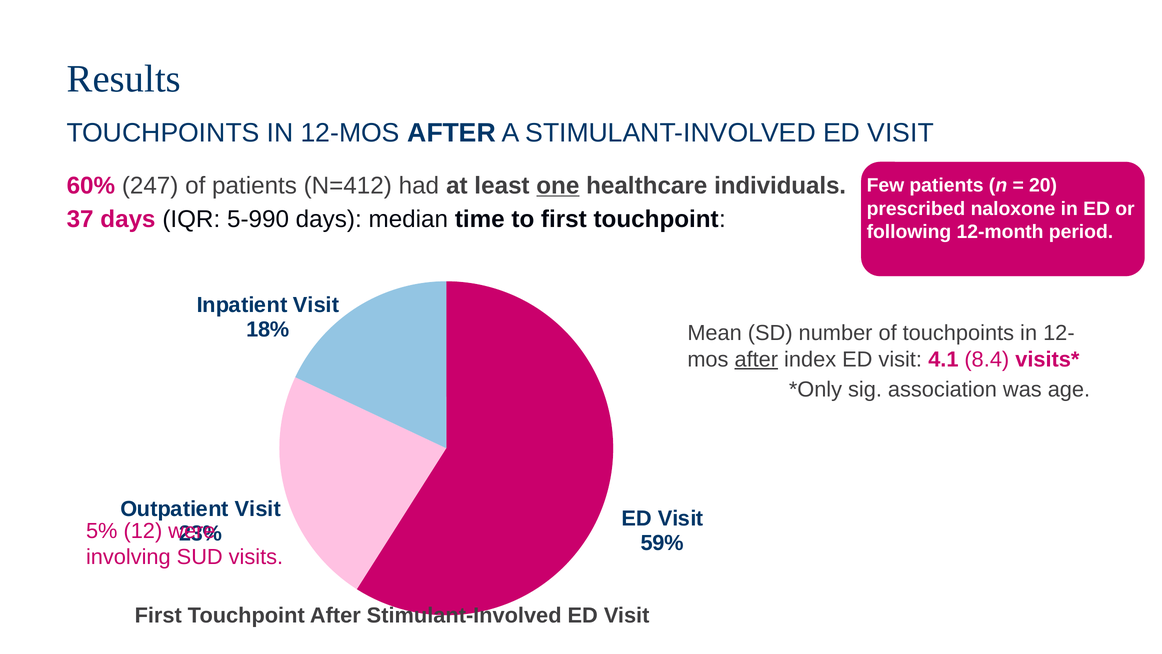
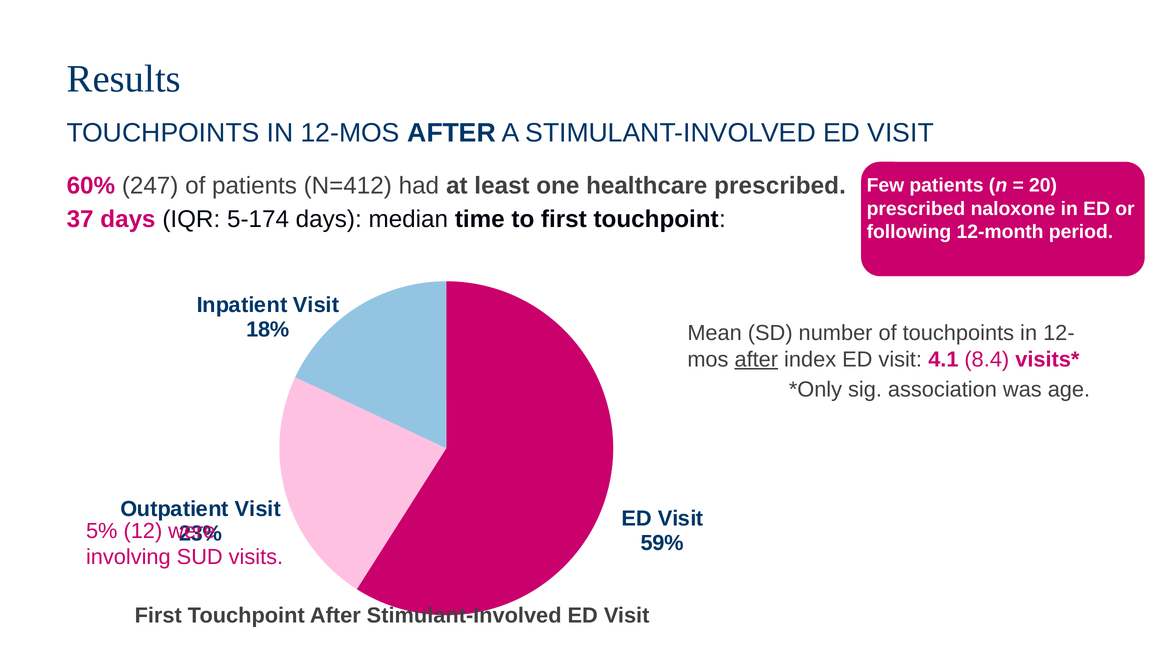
one underline: present -> none
healthcare individuals: individuals -> prescribed
5-990: 5-990 -> 5-174
